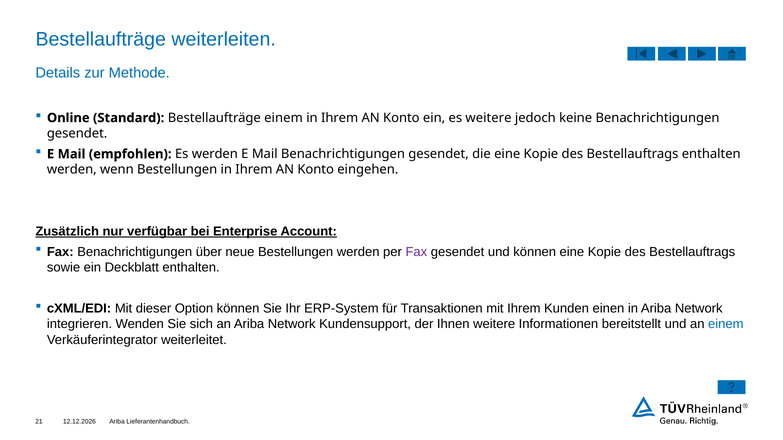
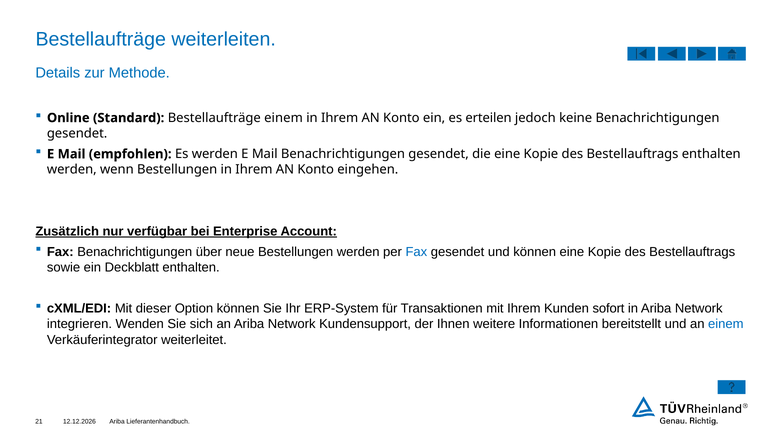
es weitere: weitere -> erteilen
Fax at (416, 252) colour: purple -> blue
einen: einen -> sofort
